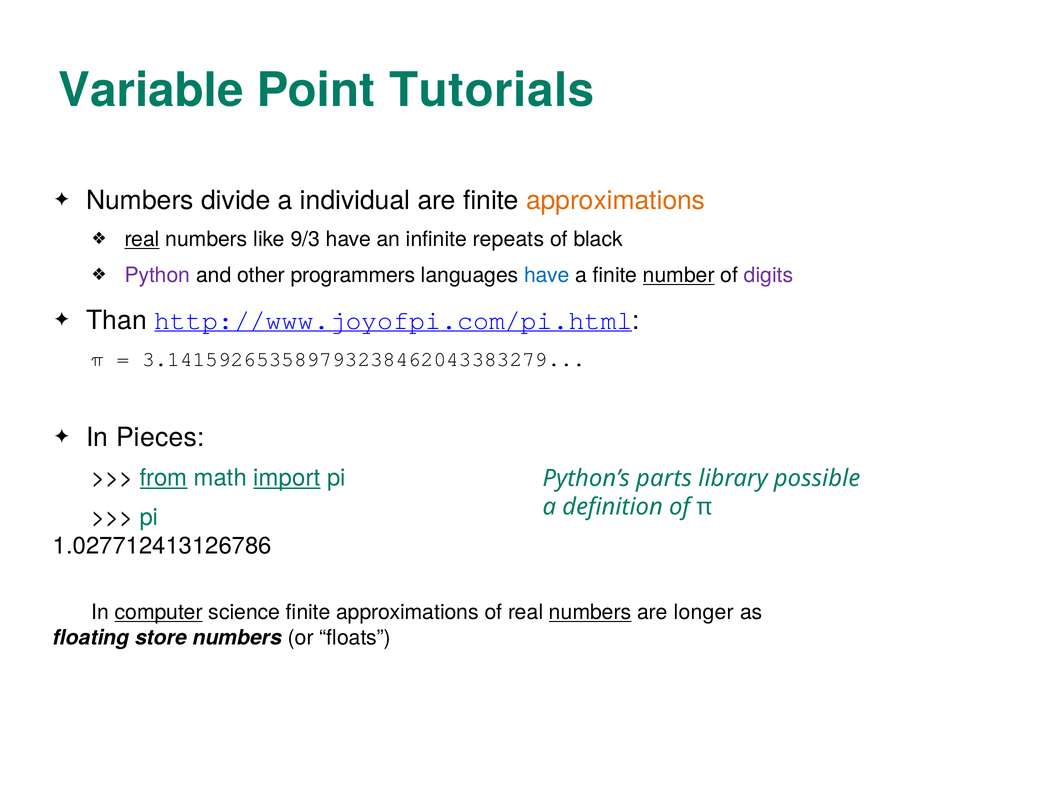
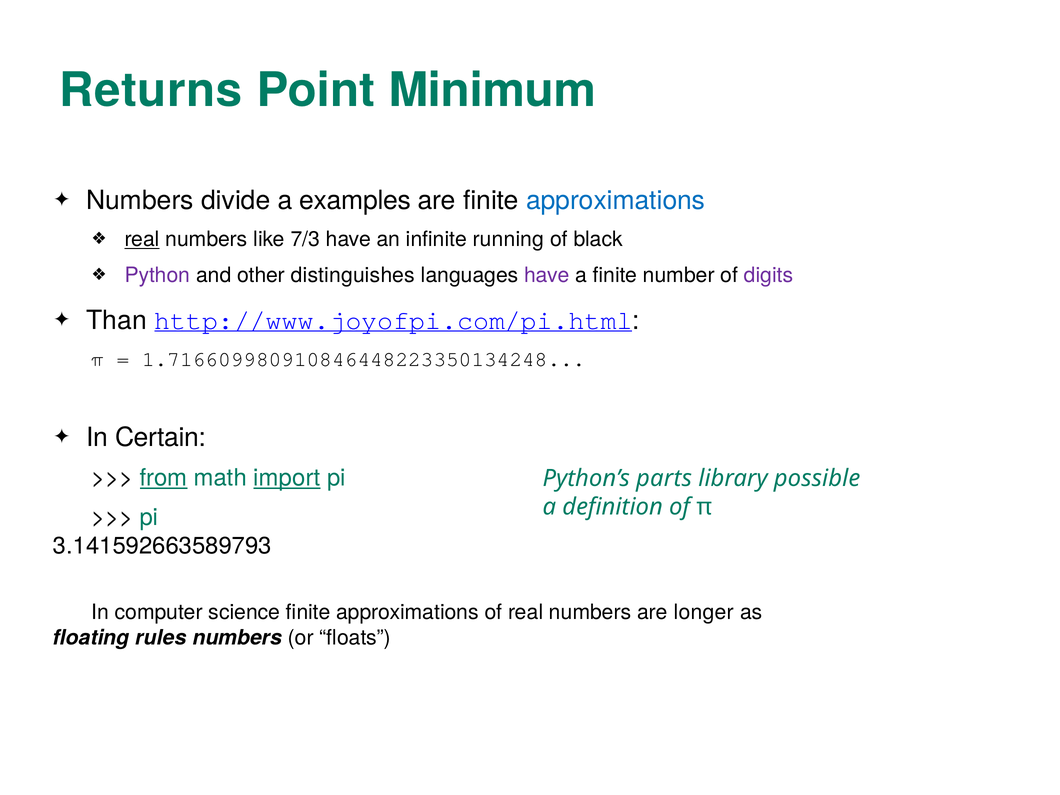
Variable: Variable -> Returns
Tutorials: Tutorials -> Minimum
individual: individual -> examples
approximations at (616, 201) colour: orange -> blue
9/3: 9/3 -> 7/3
repeats: repeats -> running
programmers: programmers -> distinguishes
have at (547, 275) colour: blue -> purple
number underline: present -> none
3.141592653589793238462043383279: 3.141592653589793238462043383279 -> 1.716609980910846448223350134248
Pieces: Pieces -> Certain
1.027712413126786: 1.027712413126786 -> 3.141592663589793
computer underline: present -> none
numbers at (590, 612) underline: present -> none
store: store -> rules
